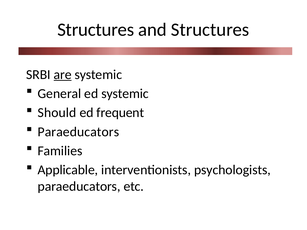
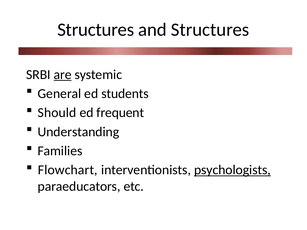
ed systemic: systemic -> students
Paraeducators at (78, 132): Paraeducators -> Understanding
Applicable: Applicable -> Flowchart
psychologists underline: none -> present
